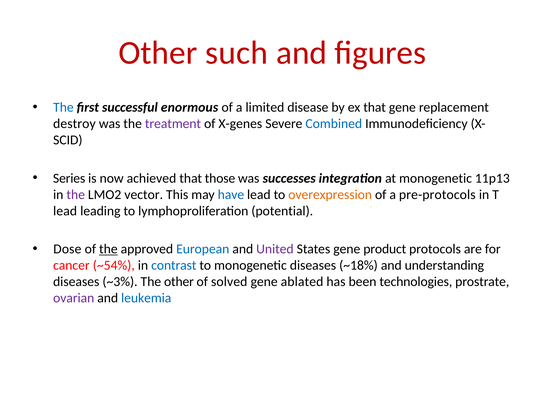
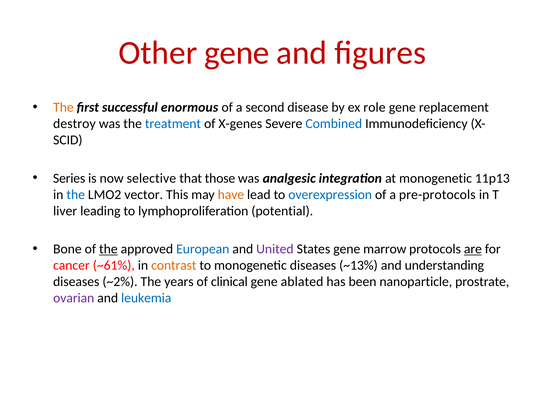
Other such: such -> gene
The at (63, 107) colour: blue -> orange
limited: limited -> second
ex that: that -> role
treatment colour: purple -> blue
achieved: achieved -> selective
successes: successes -> analgesic
the at (76, 194) colour: purple -> blue
have colour: blue -> orange
overexpression colour: orange -> blue
lead at (65, 211): lead -> liver
Dose: Dose -> Bone
product: product -> marrow
are underline: none -> present
~54%: ~54% -> ~61%
contrast colour: blue -> orange
~18%: ~18% -> ~13%
~3%: ~3% -> ~2%
The other: other -> years
solved: solved -> clinical
technologies: technologies -> nanoparticle
